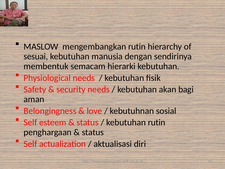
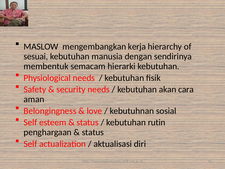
mengembangkan rutin: rutin -> kerja
bagi: bagi -> cara
